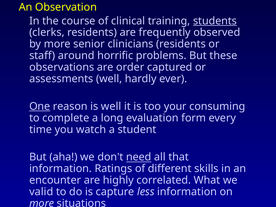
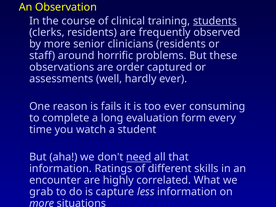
One underline: present -> none
is well: well -> fails
too your: your -> ever
valid: valid -> grab
